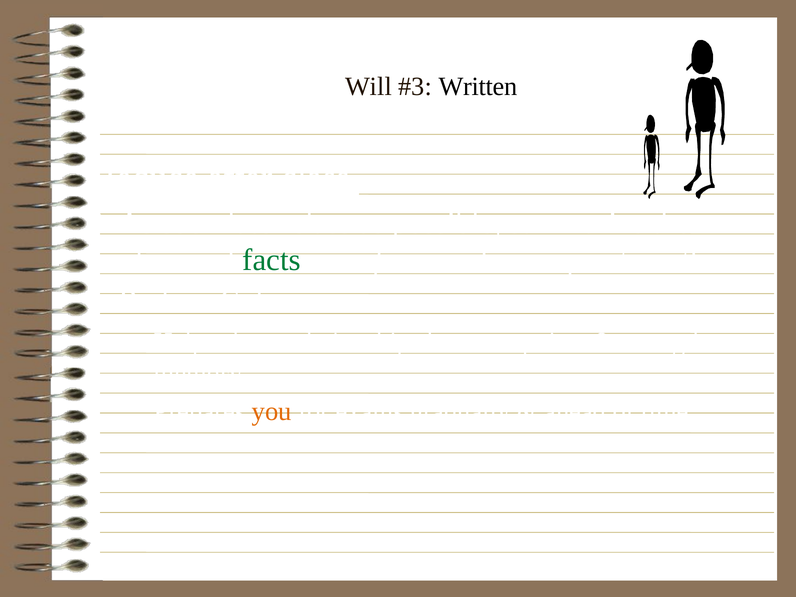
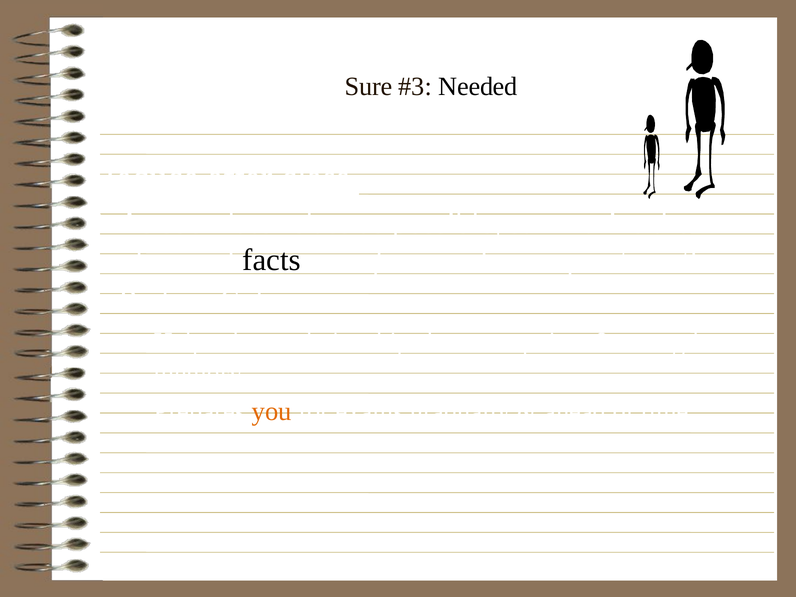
Will: Will -> Sure
Written: Written -> Needed
facts colour: green -> black
